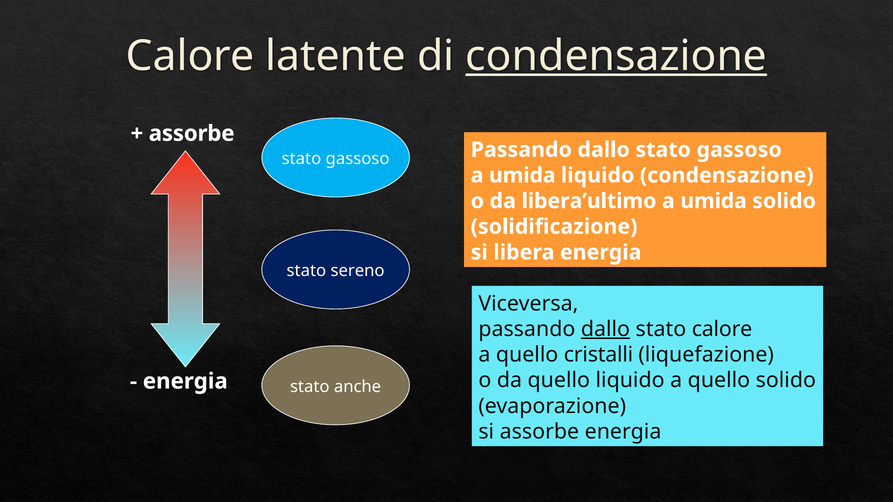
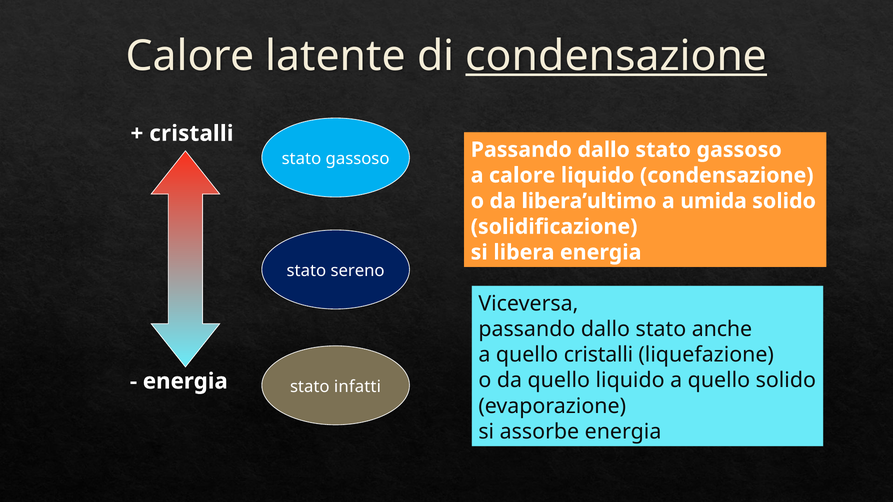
assorbe at (192, 134): assorbe -> cristalli
umida at (522, 176): umida -> calore
dallo at (605, 329) underline: present -> none
stato calore: calore -> anche
anche: anche -> infatti
